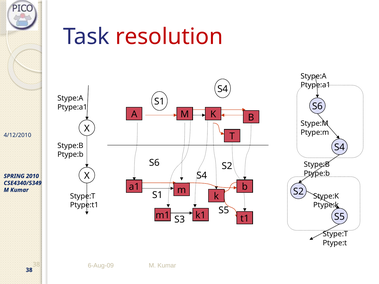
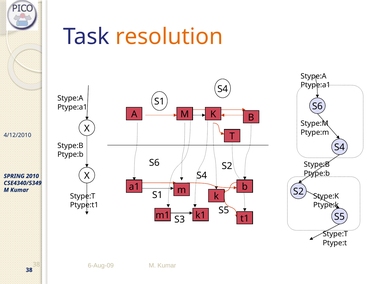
resolution colour: red -> orange
